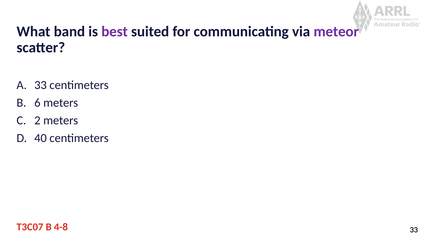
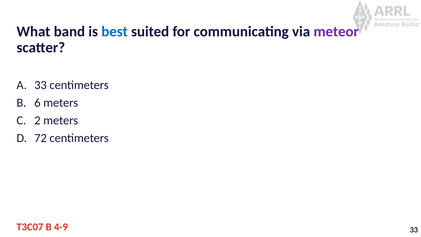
best colour: purple -> blue
40: 40 -> 72
4-8: 4-8 -> 4-9
